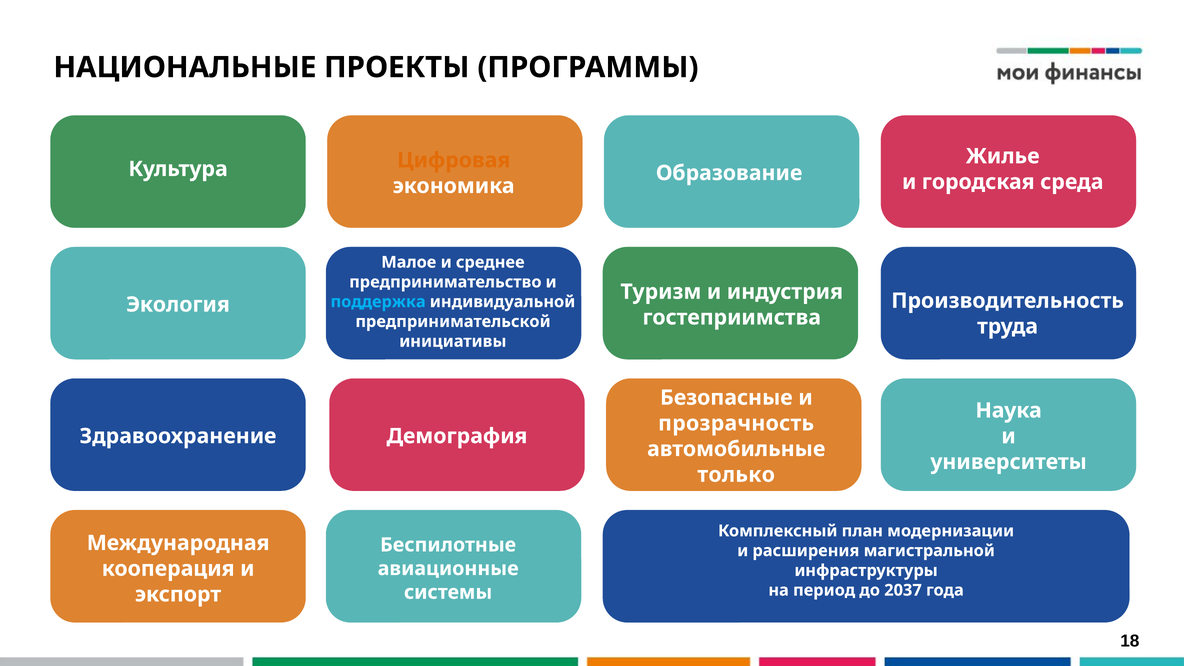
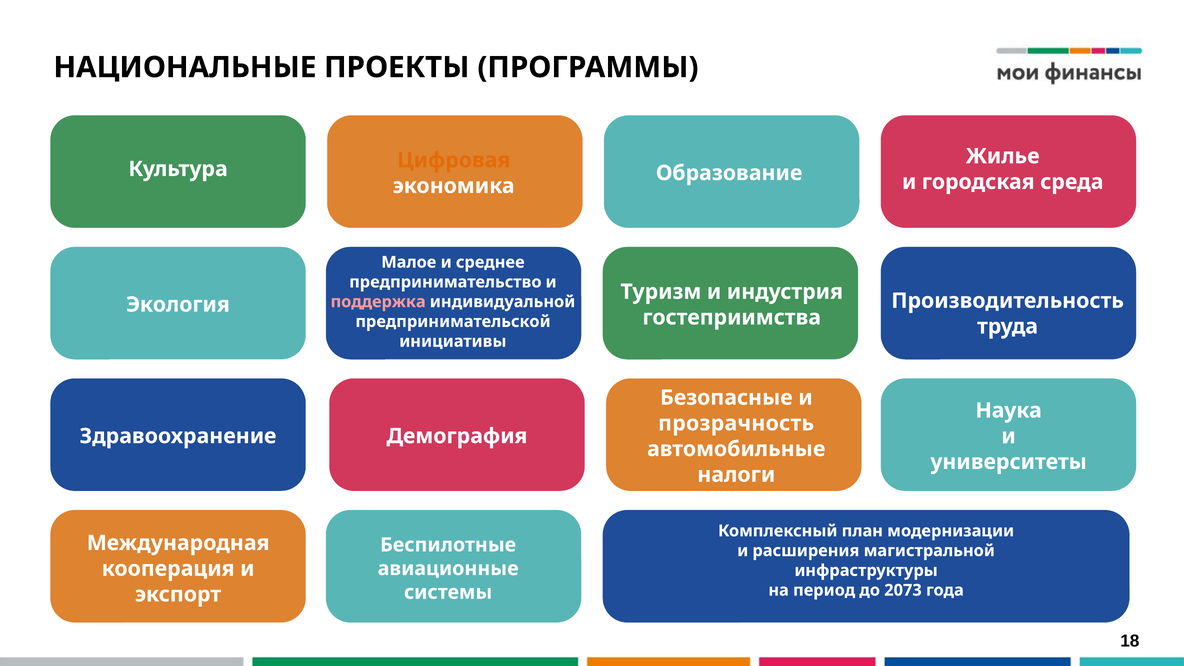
поддержка colour: light blue -> pink
только: только -> налоги
2037: 2037 -> 2073
